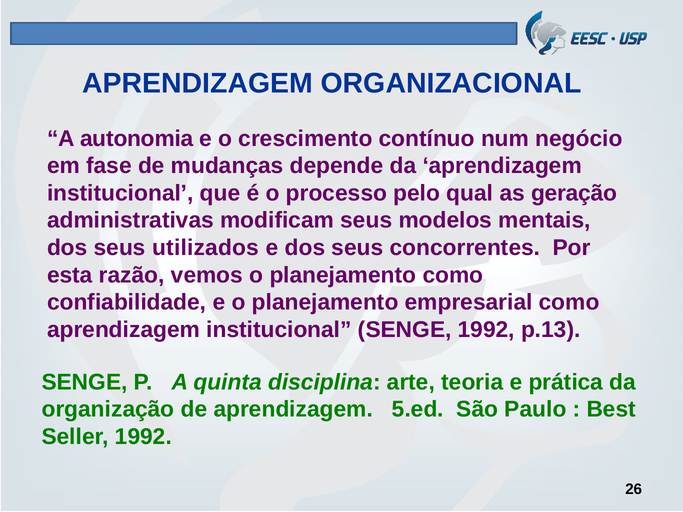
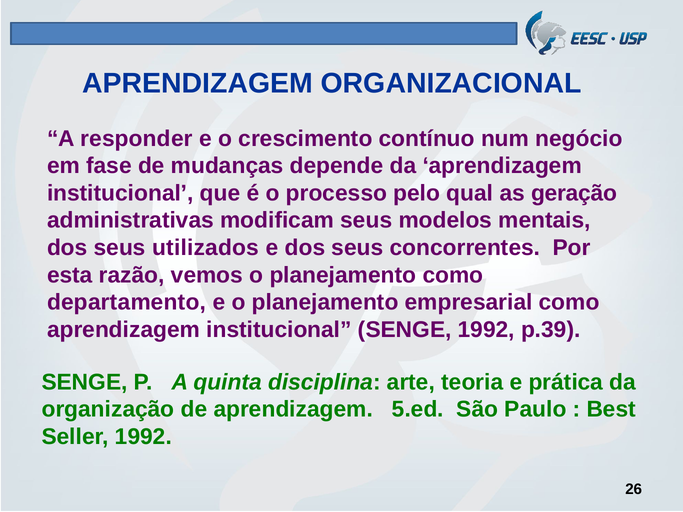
autonomia: autonomia -> responder
confiabilidade: confiabilidade -> departamento
p.13: p.13 -> p.39
